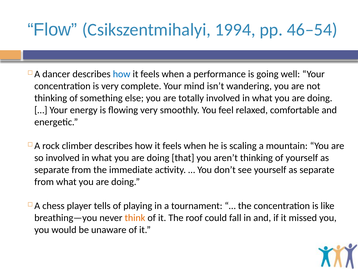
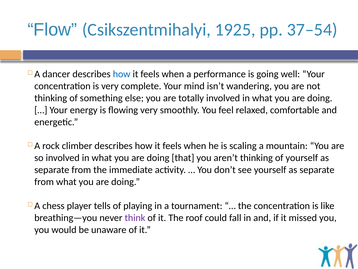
1994: 1994 -> 1925
46–54: 46–54 -> 37–54
think colour: orange -> purple
